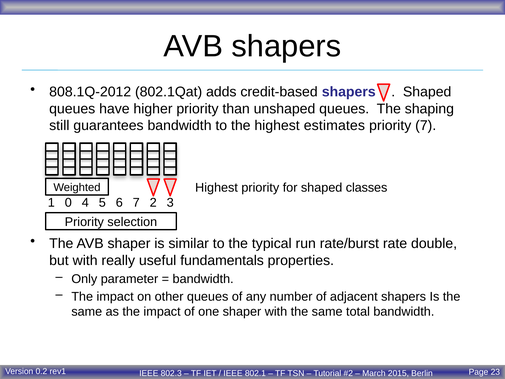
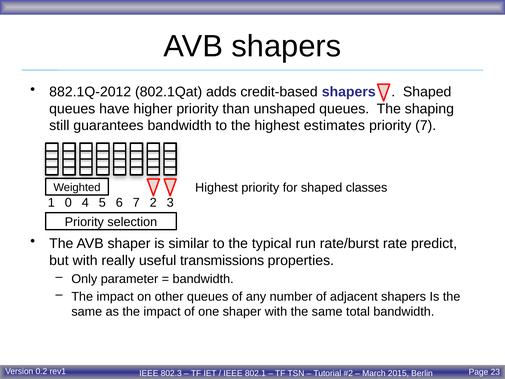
808.1Q-2012: 808.1Q-2012 -> 882.1Q-2012
double: double -> predict
fundamentals: fundamentals -> transmissions
